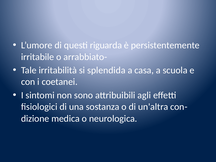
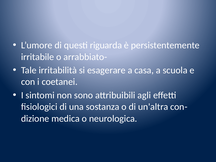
splendida: splendida -> esagerare
